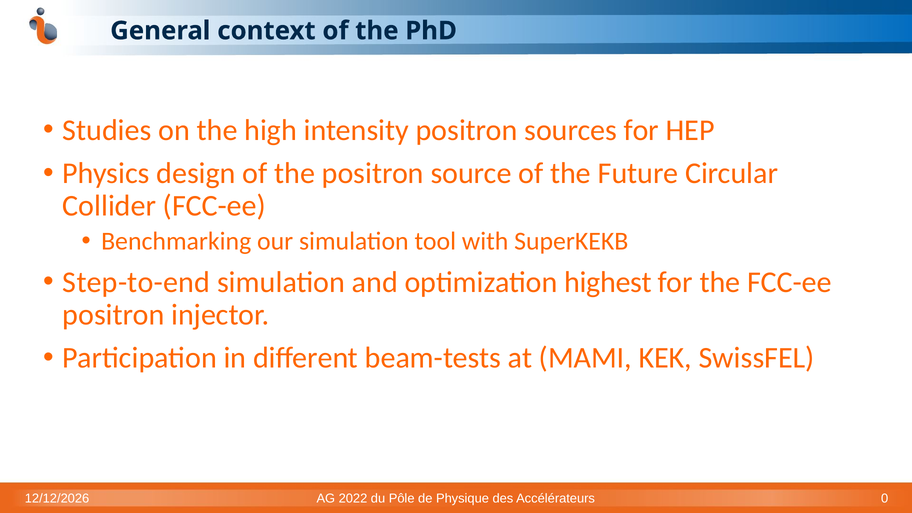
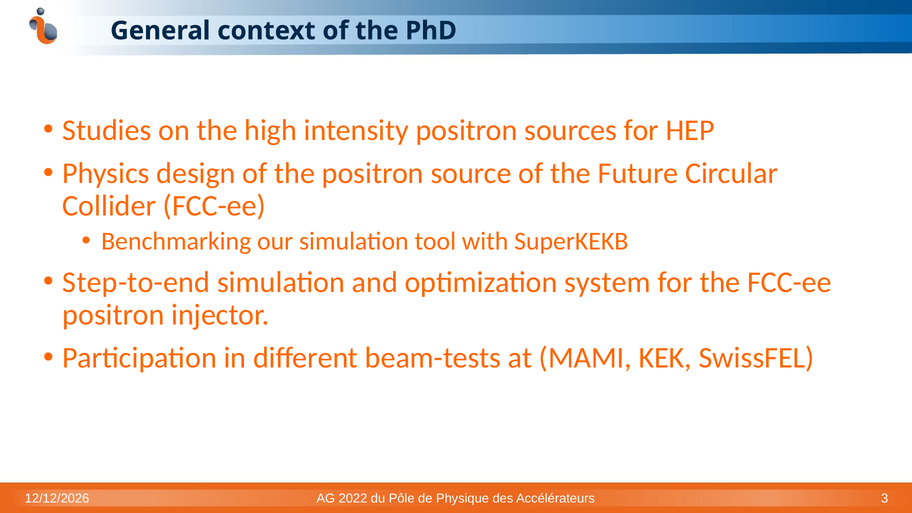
highest: highest -> system
0: 0 -> 3
